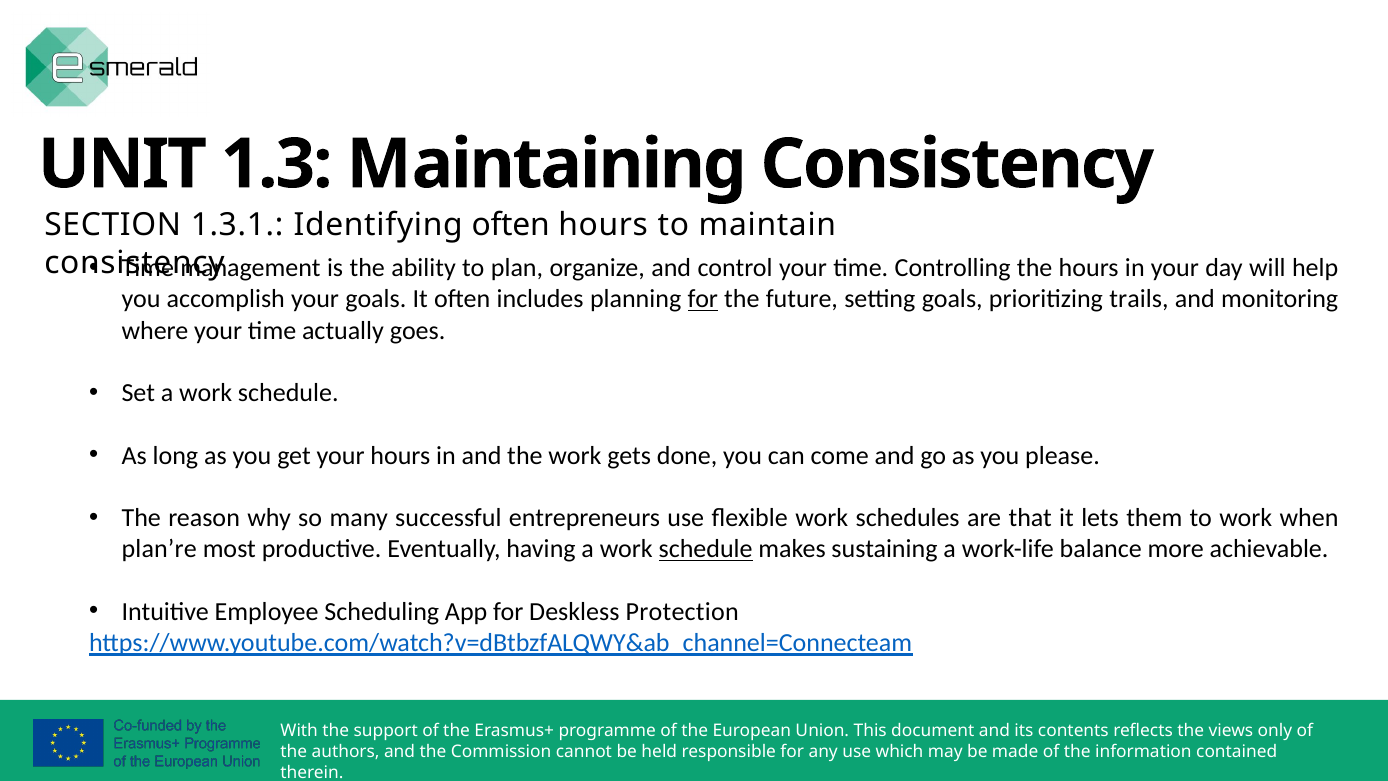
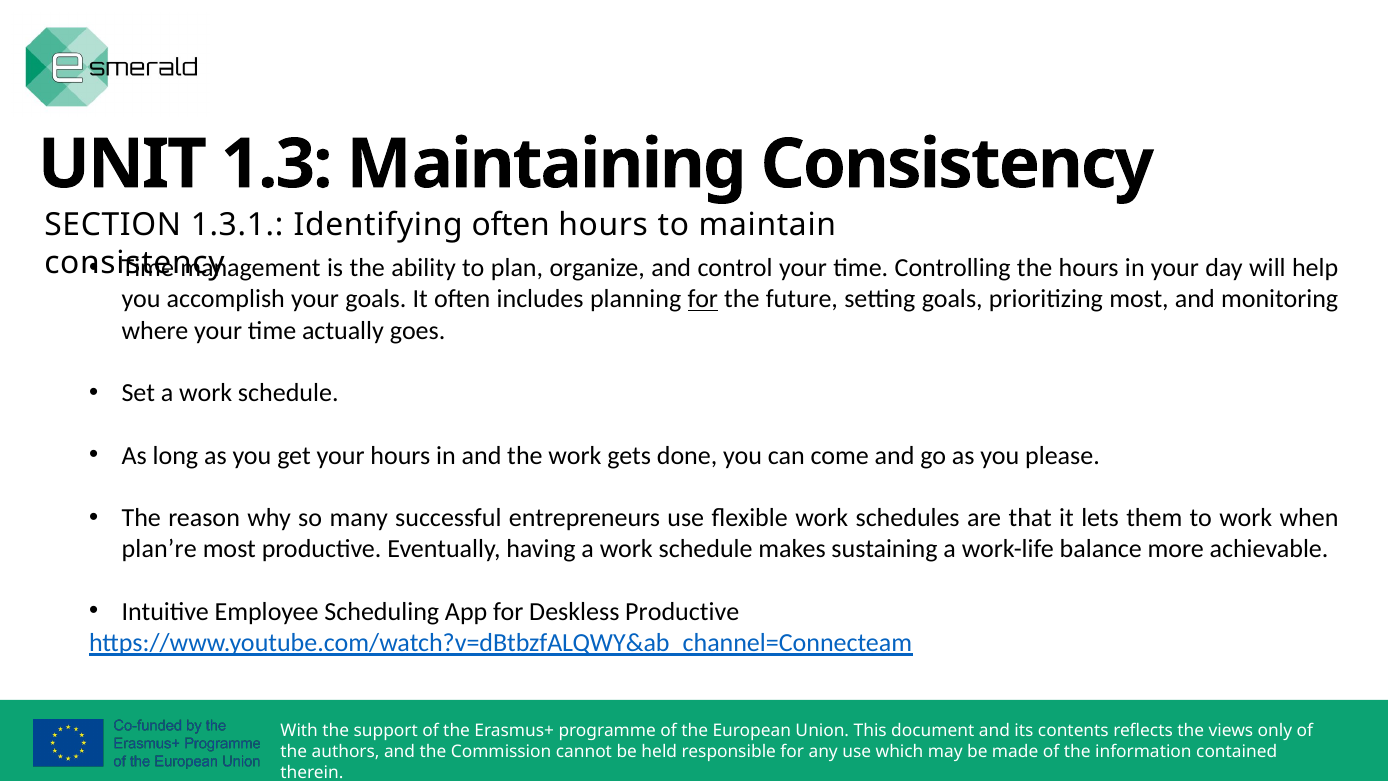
prioritizing trails: trails -> most
schedule at (706, 549) underline: present -> none
Deskless Protection: Protection -> Productive
